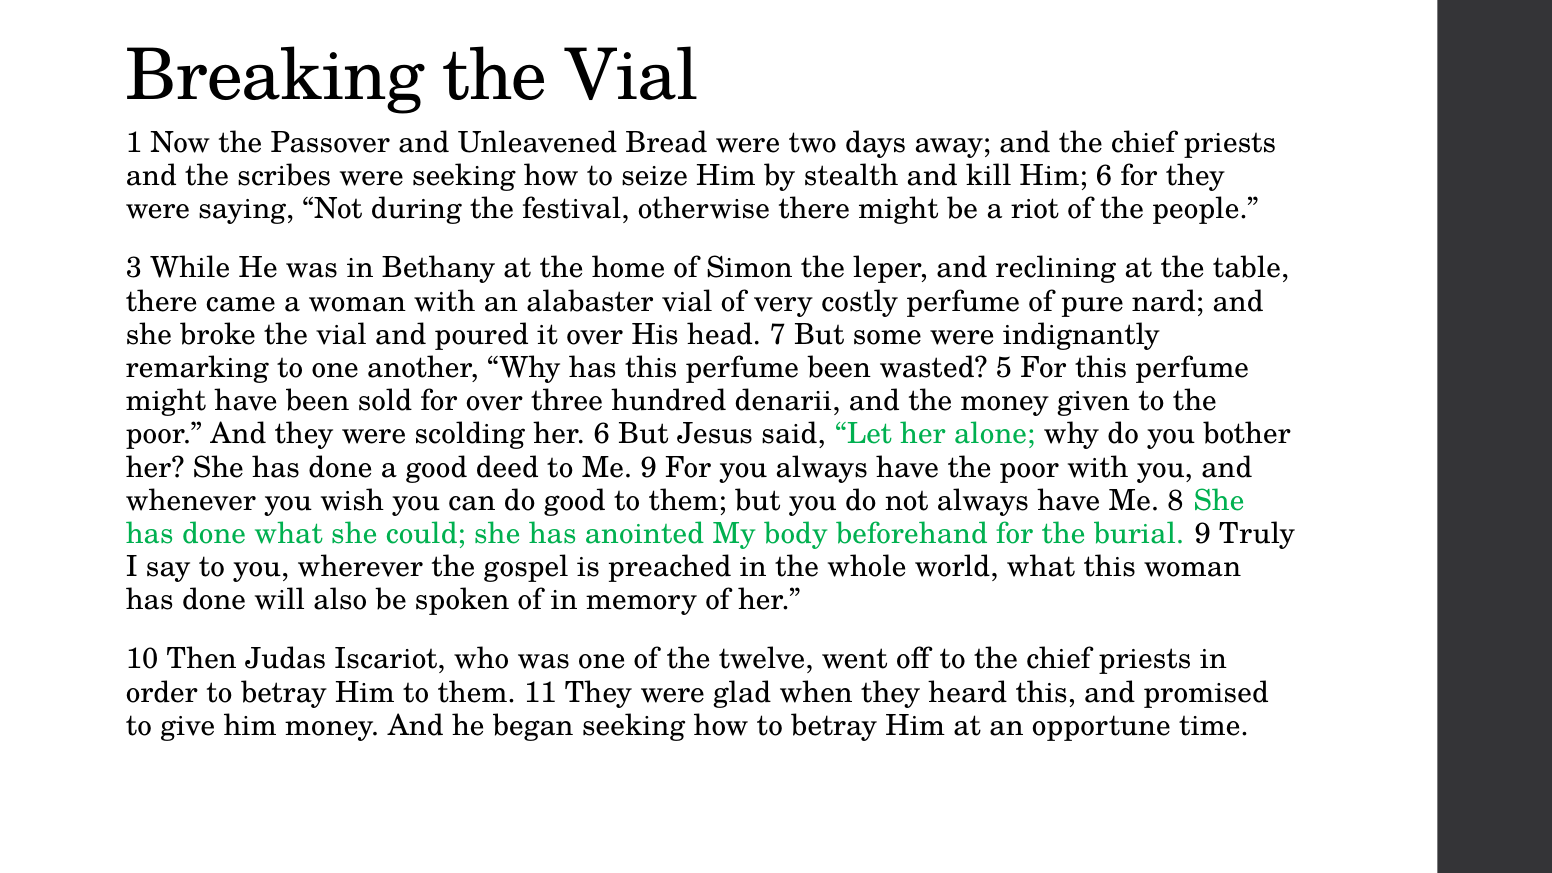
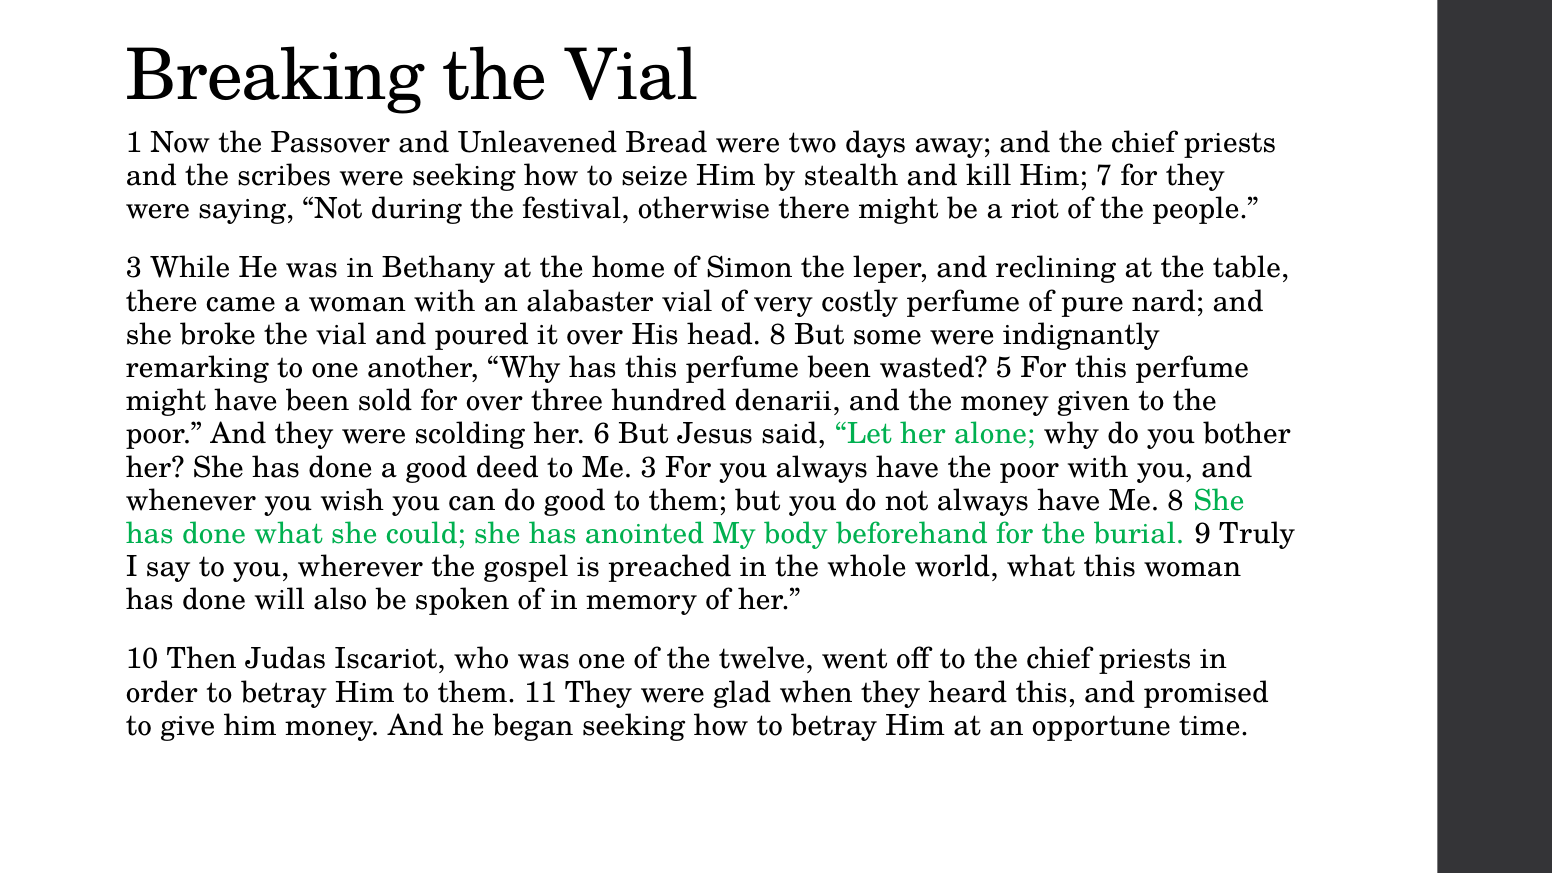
Him 6: 6 -> 7
head 7: 7 -> 8
Me 9: 9 -> 3
